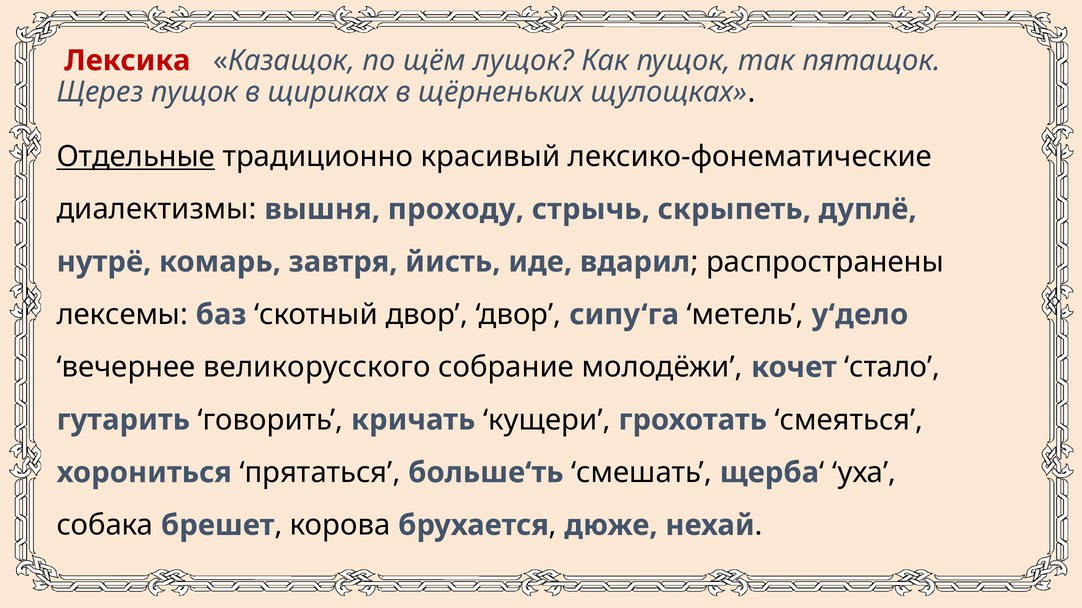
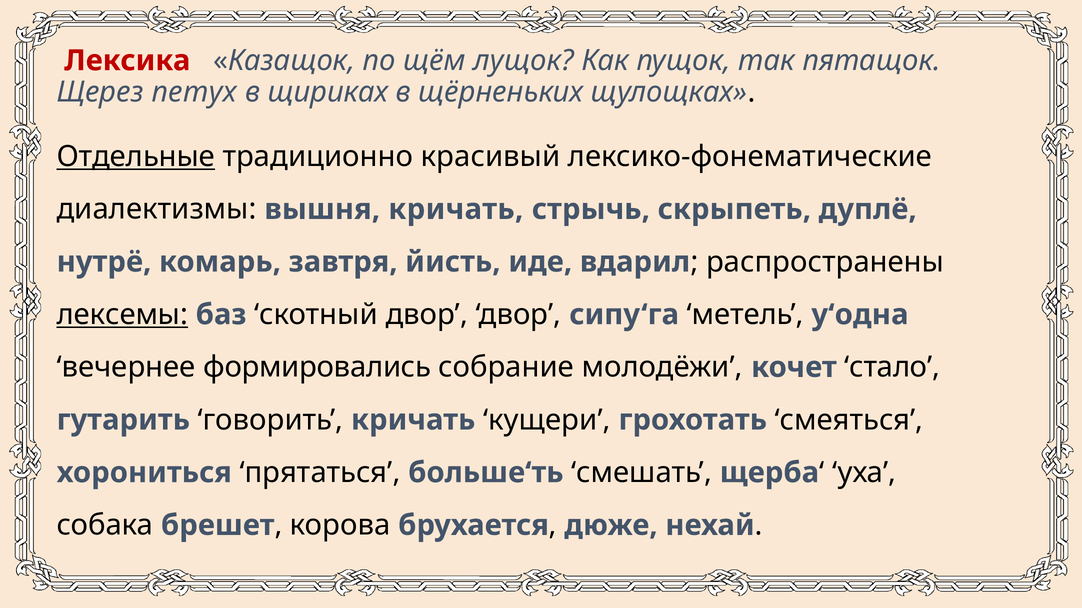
Щерез пущок: пущок -> петух
вышня проходу: проходу -> кричать
лексемы underline: none -> present
у‘дело: у‘дело -> у‘одна
великорусского: великорусского -> формировались
